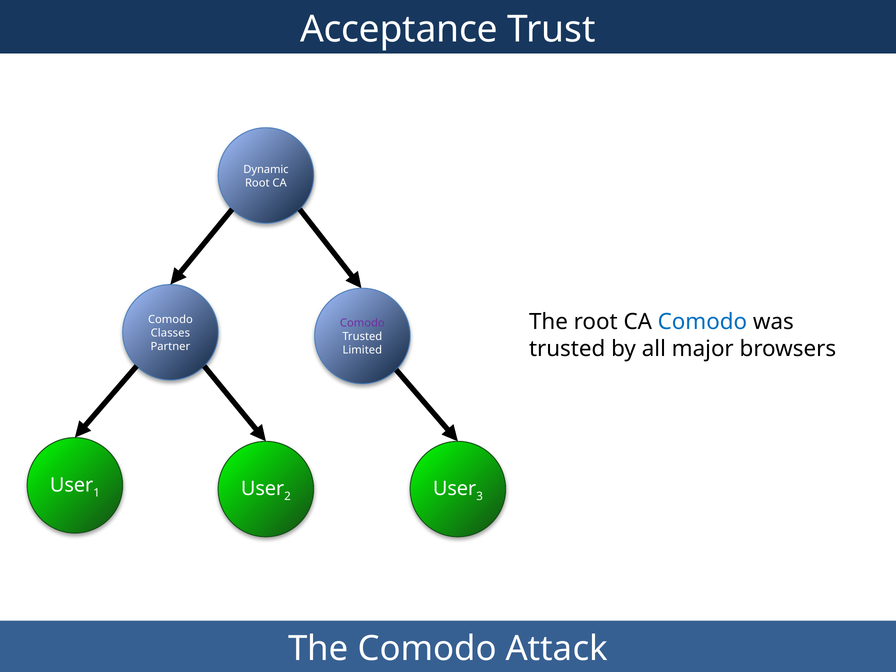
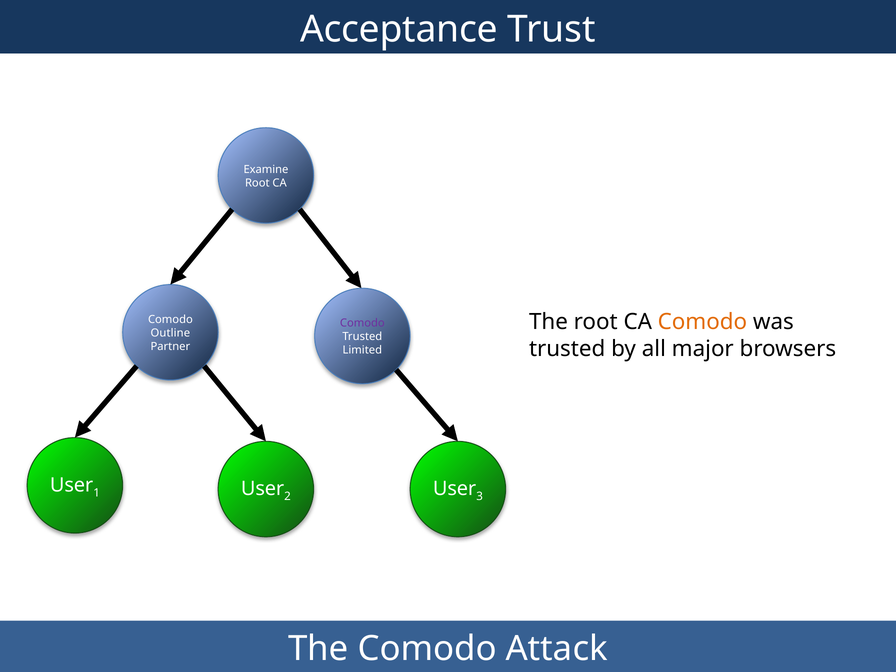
Dynamic: Dynamic -> Examine
Comodo at (702, 322) colour: blue -> orange
Classes: Classes -> Outline
